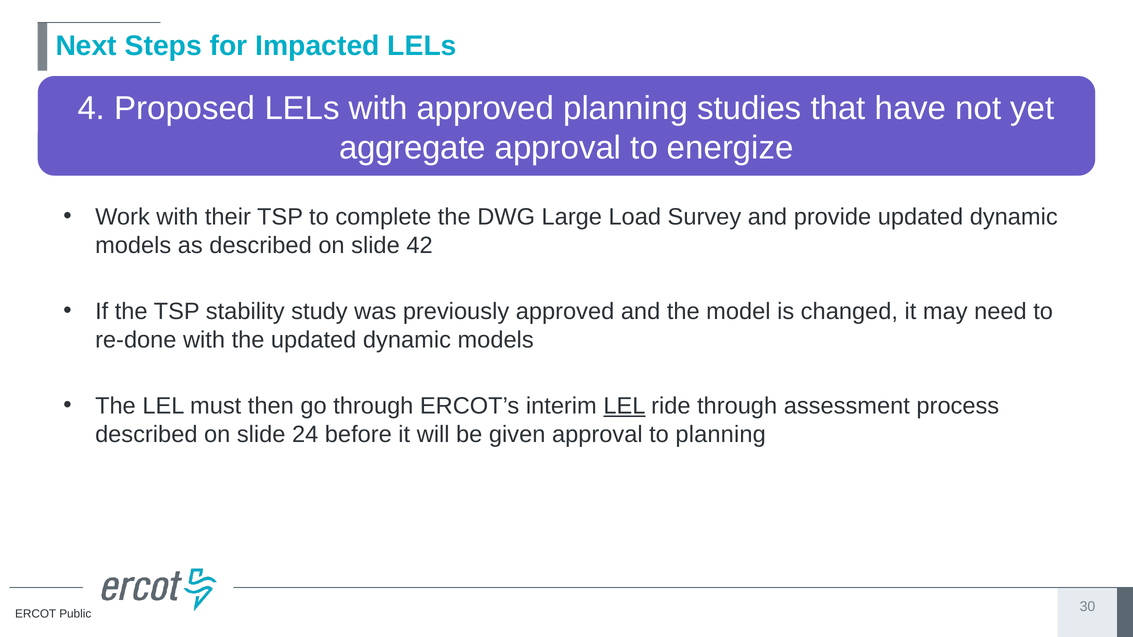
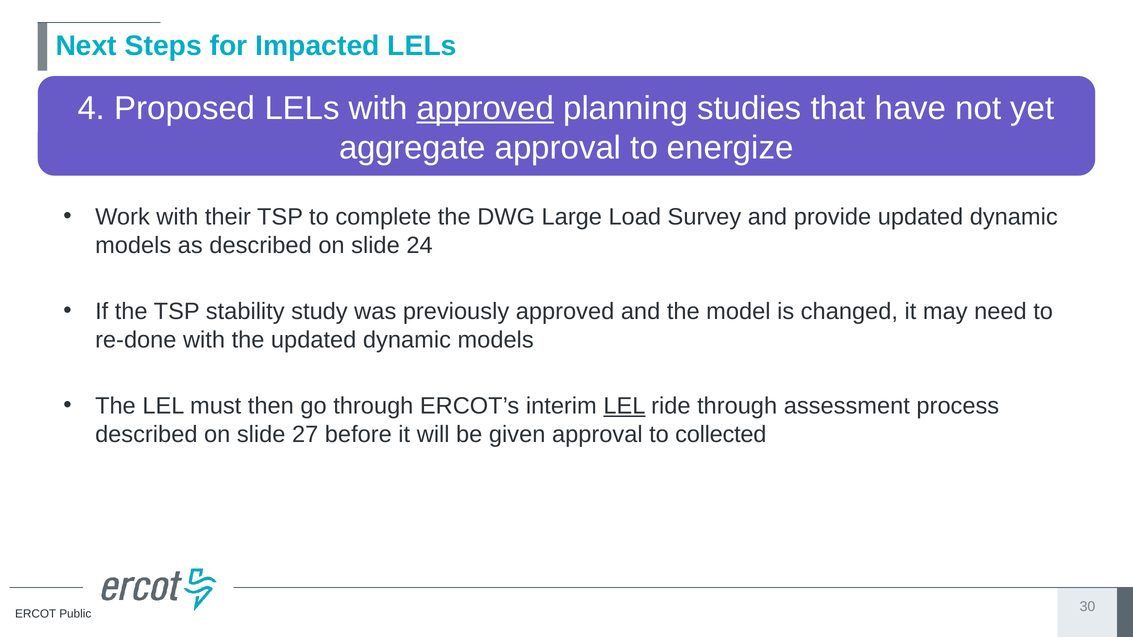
approved at (485, 108) underline: none -> present
42: 42 -> 24
24: 24 -> 27
to planning: planning -> collected
